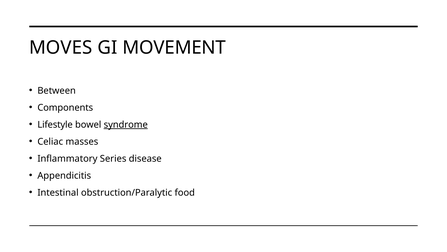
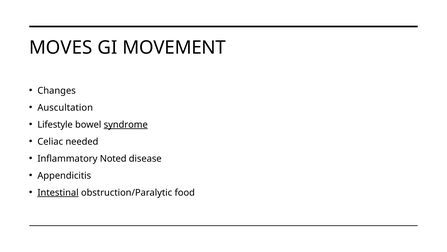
Between: Between -> Changes
Components: Components -> Auscultation
masses: masses -> needed
Series: Series -> Noted
Intestinal underline: none -> present
